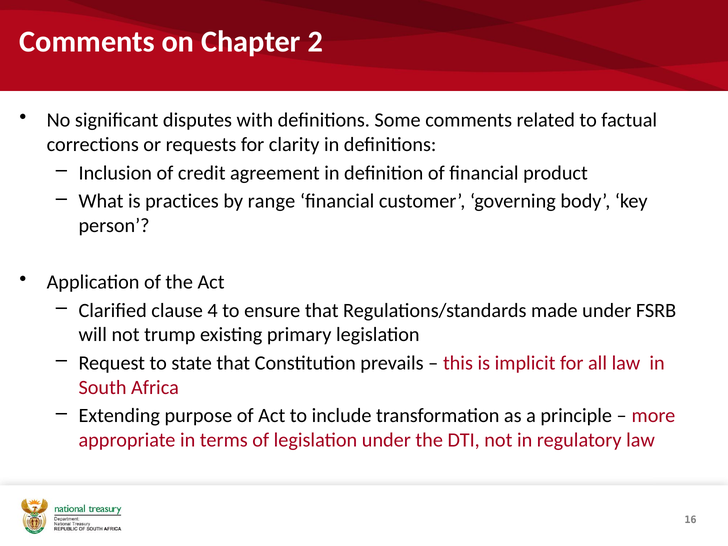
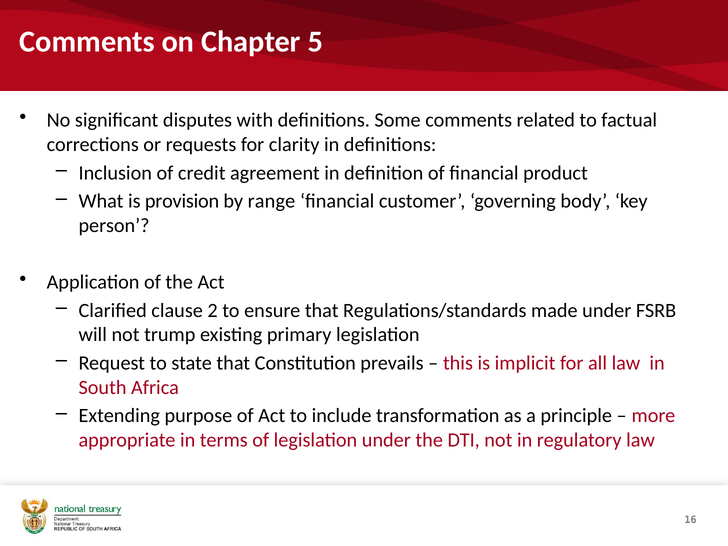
2: 2 -> 5
practices: practices -> provision
4: 4 -> 2
